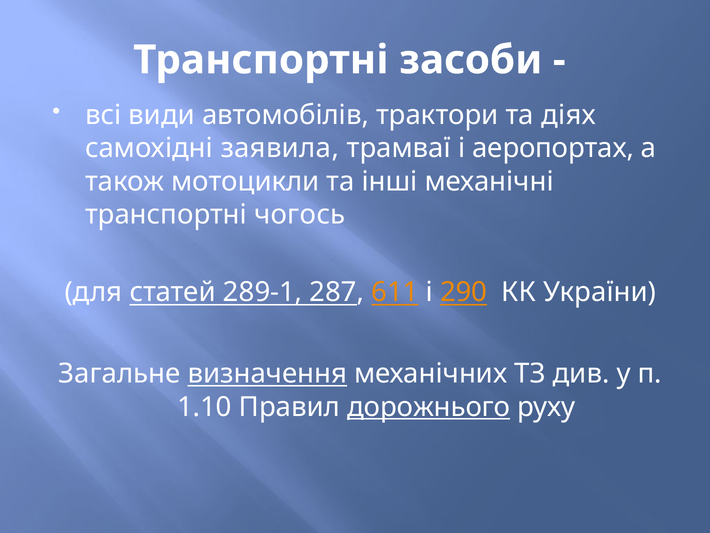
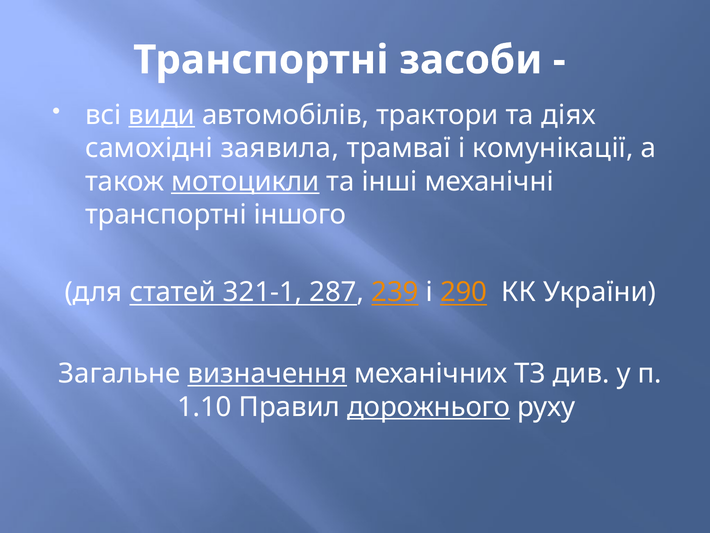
види underline: none -> present
аеропортах: аеропортах -> комунікації
мотоцикли underline: none -> present
чогось: чогось -> іншого
289-1: 289-1 -> 321-1
611: 611 -> 239
